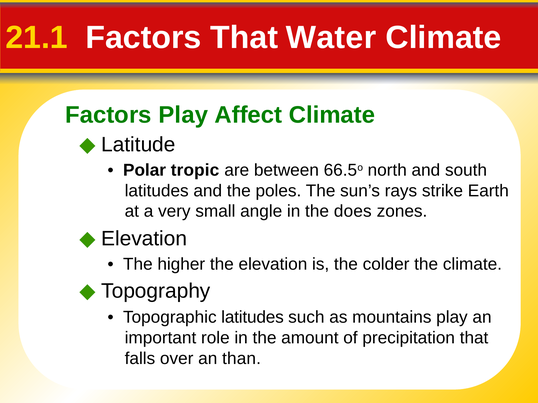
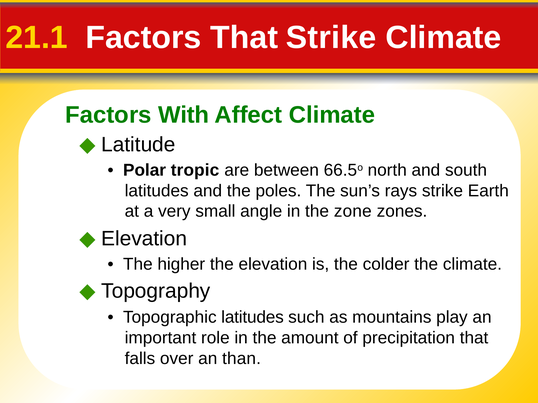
That Water: Water -> Strike
Factors Play: Play -> With
does: does -> zone
